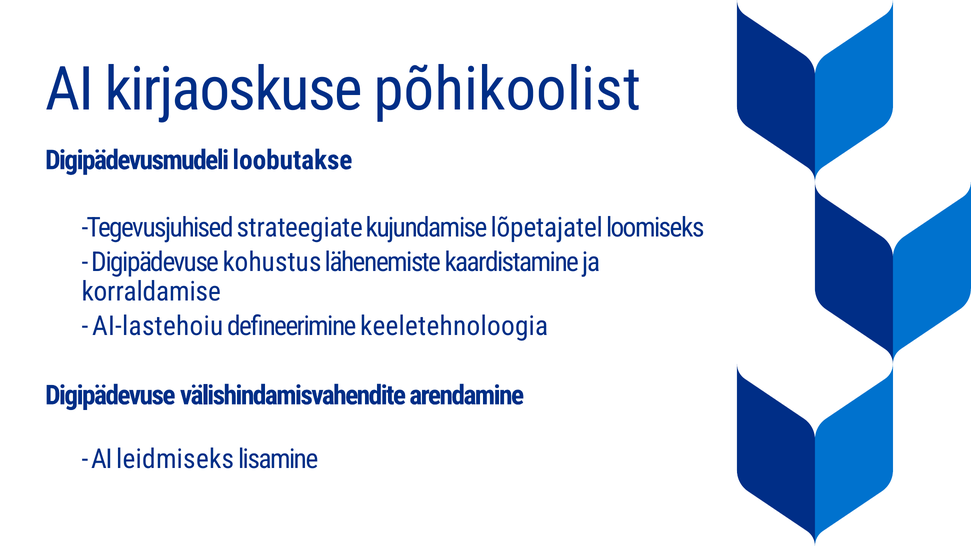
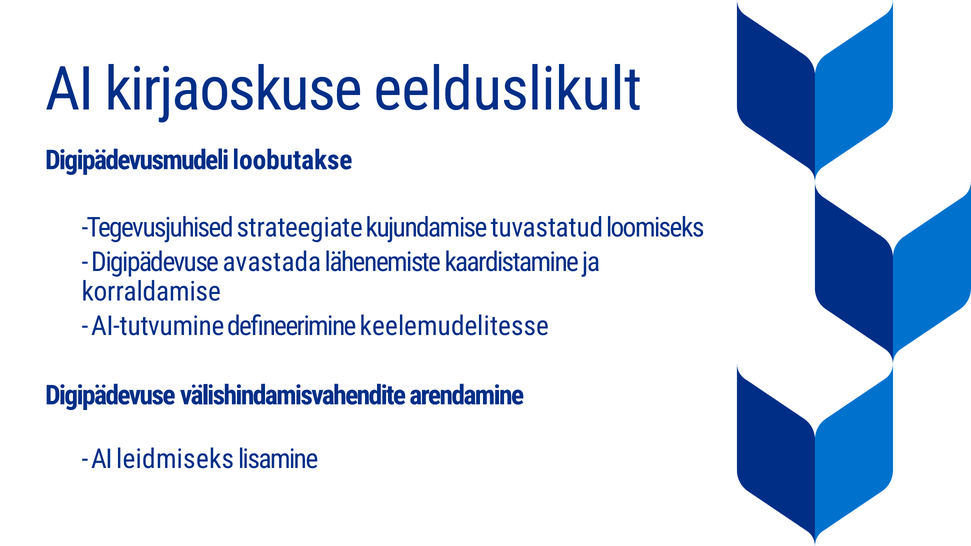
põhikoolist: põhikoolist -> eelduslikult
lõpetajatel: lõpetajatel -> tuvastatud
kohustus: kohustus -> avastada
AI-lastehoiu: AI-lastehoiu -> AI-tutvumine
keeletehnoloogia: keeletehnoloogia -> keelemudelitesse
